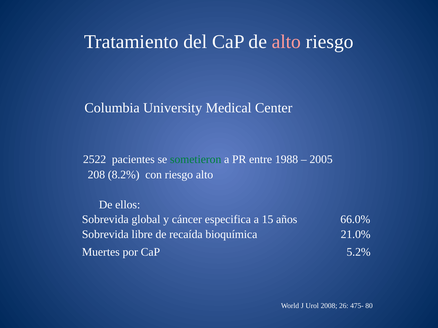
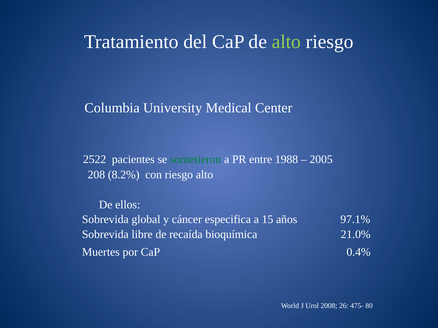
alto at (286, 42) colour: pink -> light green
66.0%: 66.0% -> 97.1%
5.2%: 5.2% -> 0.4%
